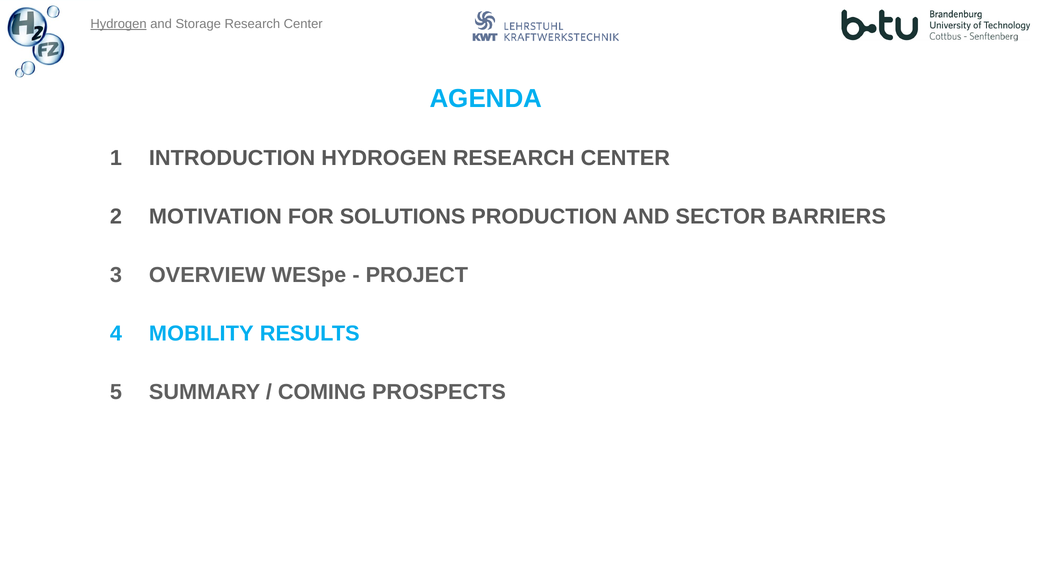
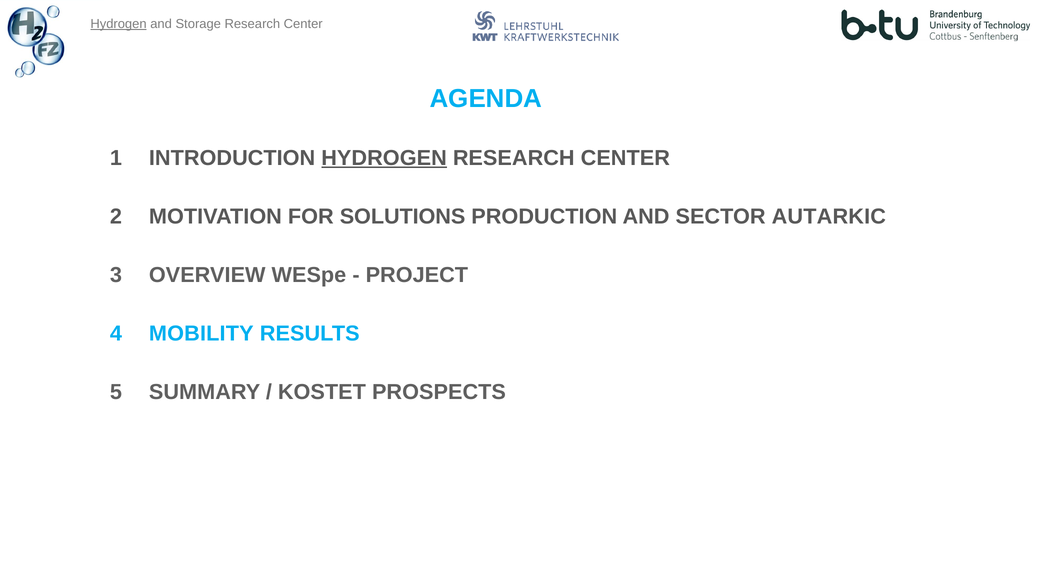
HYDROGEN at (384, 158) underline: none -> present
BARRIERS: BARRIERS -> AUTARKIC
COMING: COMING -> KOSTET
